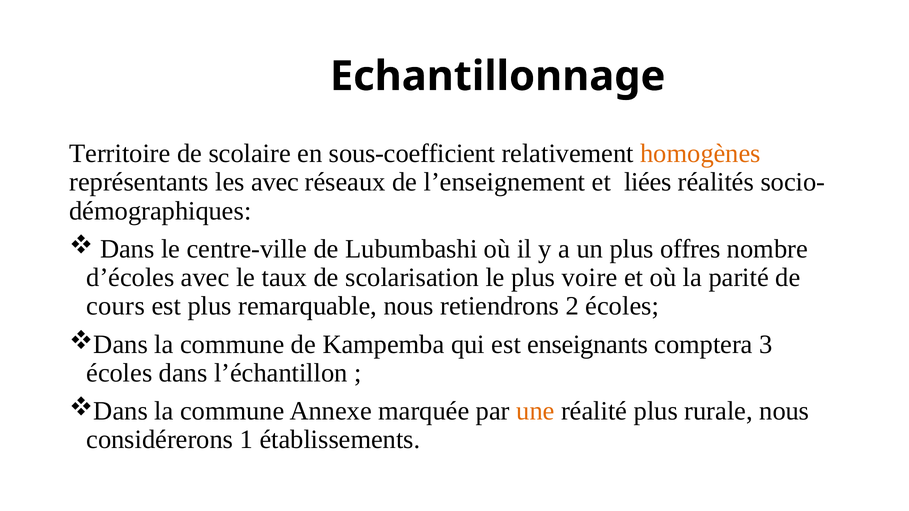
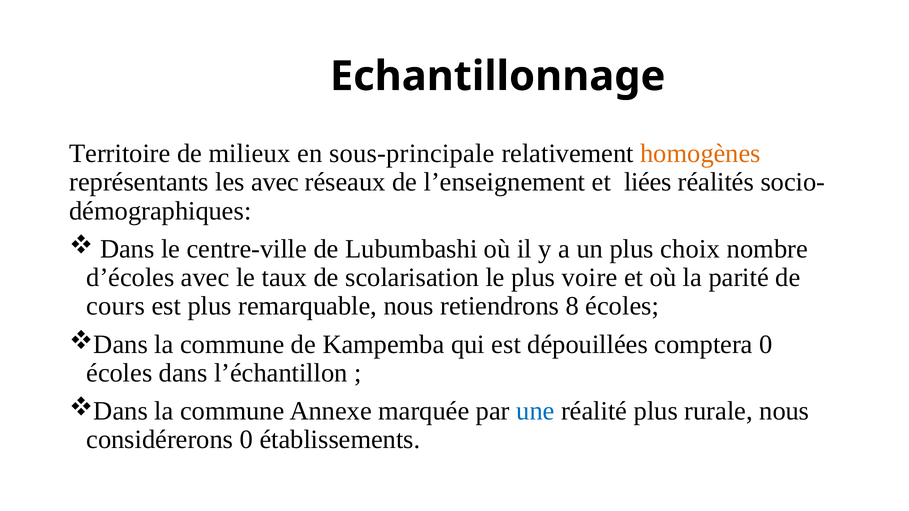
scolaire: scolaire -> milieux
sous-coefficient: sous-coefficient -> sous-principale
offres: offres -> choix
2: 2 -> 8
enseignants: enseignants -> dépouillées
comptera 3: 3 -> 0
une colour: orange -> blue
considérerons 1: 1 -> 0
